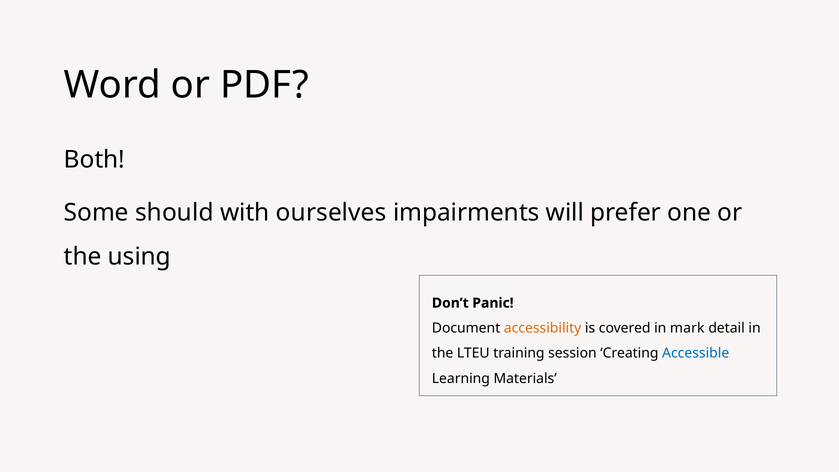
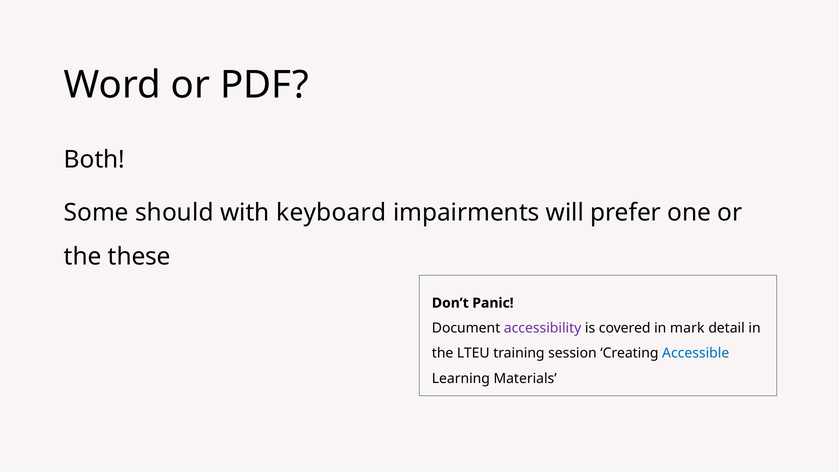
ourselves: ourselves -> keyboard
using: using -> these
accessibility colour: orange -> purple
